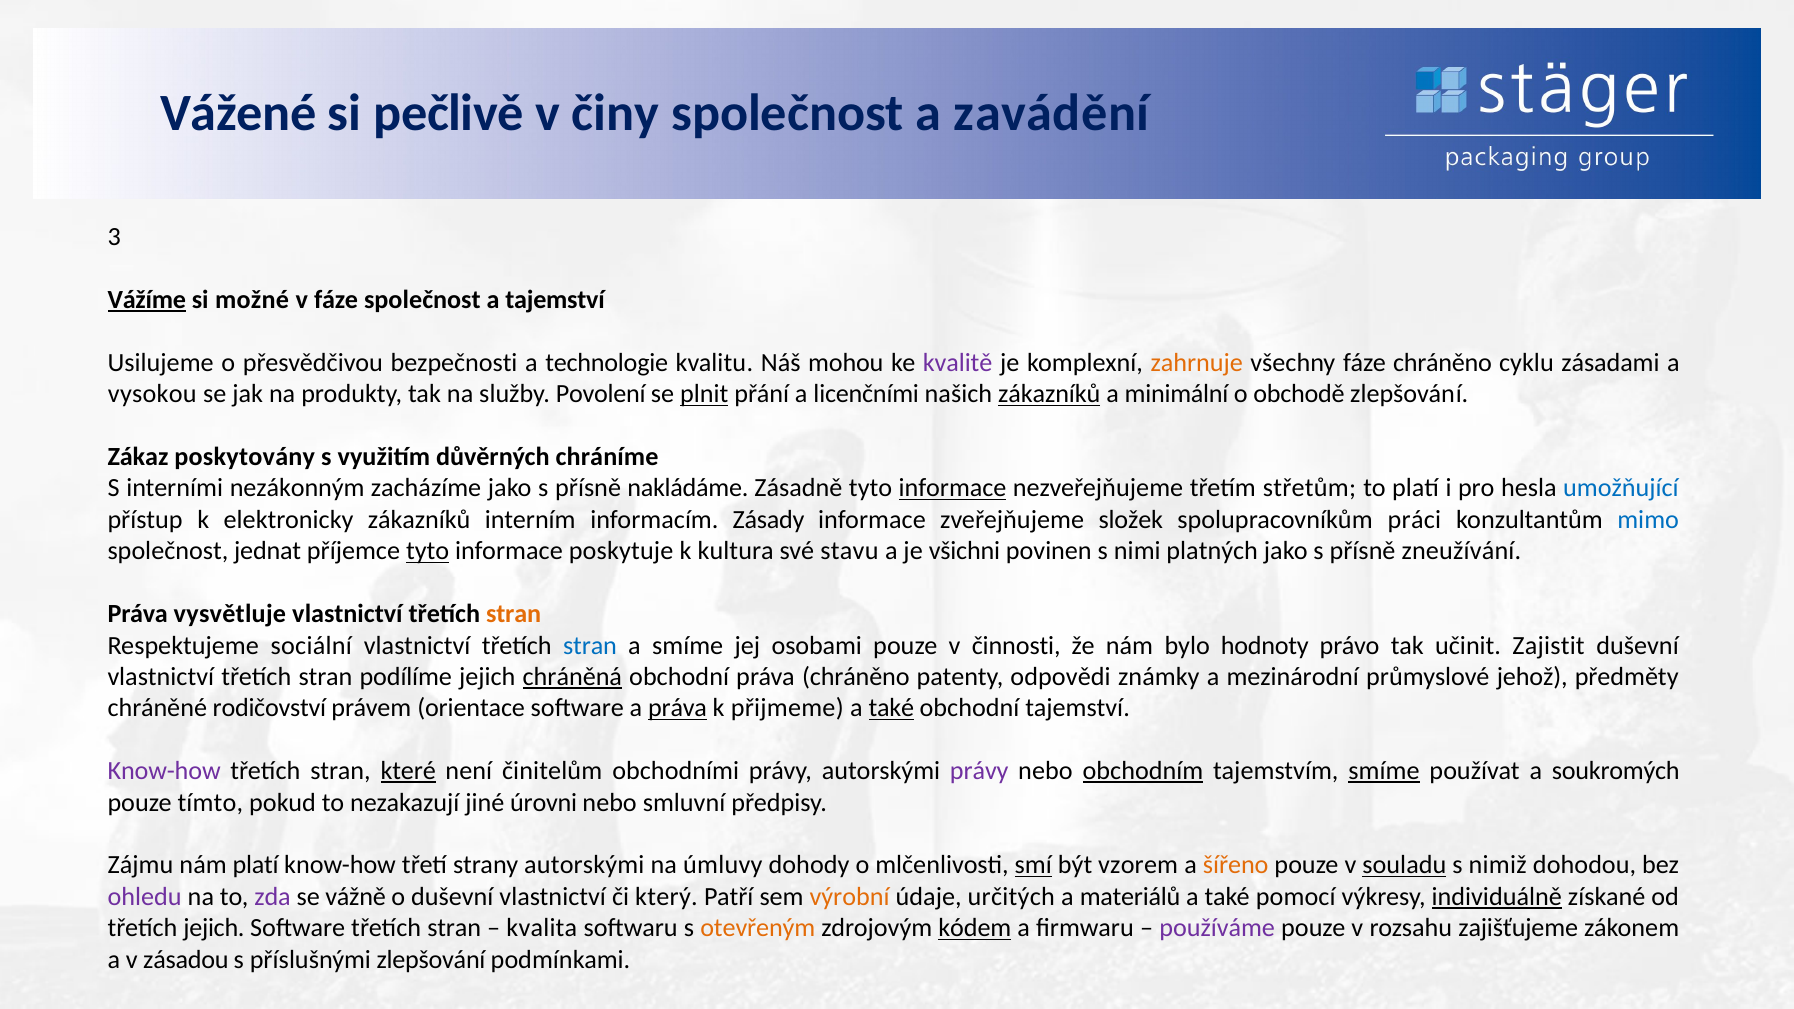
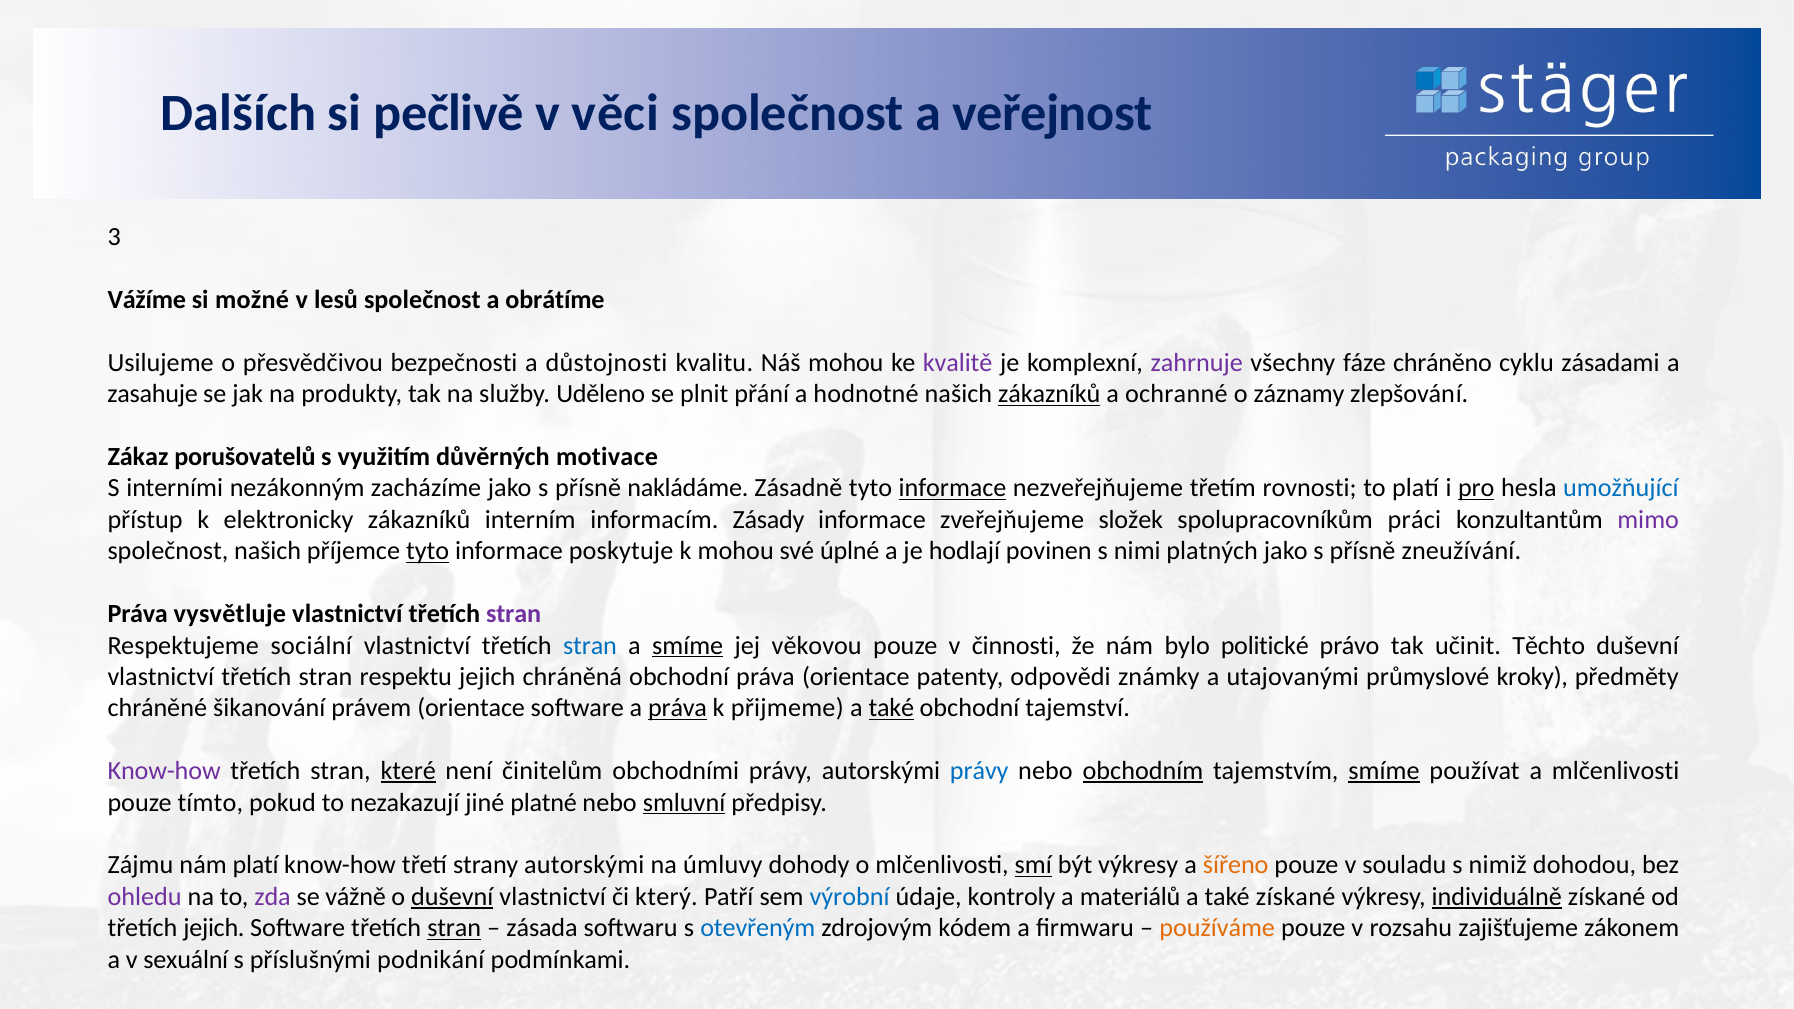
Vážené: Vážené -> Dalších
činy: činy -> věci
zavádění: zavádění -> veřejnost
Vážíme underline: present -> none
v fáze: fáze -> lesů
a tajemství: tajemství -> obrátíme
technologie: technologie -> důstojnosti
zahrnuje colour: orange -> purple
vysokou: vysokou -> zasahuje
Povolení: Povolení -> Uděleno
plnit underline: present -> none
licenčními: licenčními -> hodnotné
minimální: minimální -> ochranné
obchodě: obchodě -> záznamy
poskytovány: poskytovány -> porušovatelů
chráníme: chráníme -> motivace
střetům: střetům -> rovnosti
pro underline: none -> present
mimo colour: blue -> purple
společnost jednat: jednat -> našich
k kultura: kultura -> mohou
stavu: stavu -> úplné
všichni: všichni -> hodlají
stran at (514, 614) colour: orange -> purple
smíme at (688, 645) underline: none -> present
osobami: osobami -> věkovou
hodnoty: hodnoty -> politické
Zajistit: Zajistit -> Těchto
podílíme: podílíme -> respektu
chráněná underline: present -> none
práva chráněno: chráněno -> orientace
mezinárodní: mezinárodní -> utajovanými
jehož: jehož -> kroky
rodičovství: rodičovství -> šikanování
právy at (979, 771) colour: purple -> blue
a soukromých: soukromých -> mlčenlivosti
úrovni: úrovni -> platné
smluvní underline: none -> present
být vzorem: vzorem -> výkresy
souladu underline: present -> none
duševní at (452, 897) underline: none -> present
výrobní colour: orange -> blue
určitých: určitých -> kontroly
také pomocí: pomocí -> získané
stran at (454, 928) underline: none -> present
kvalita: kvalita -> zásada
otevřeným colour: orange -> blue
kódem underline: present -> none
používáme colour: purple -> orange
zásadou: zásadou -> sexuální
příslušnými zlepšování: zlepšování -> podnikání
